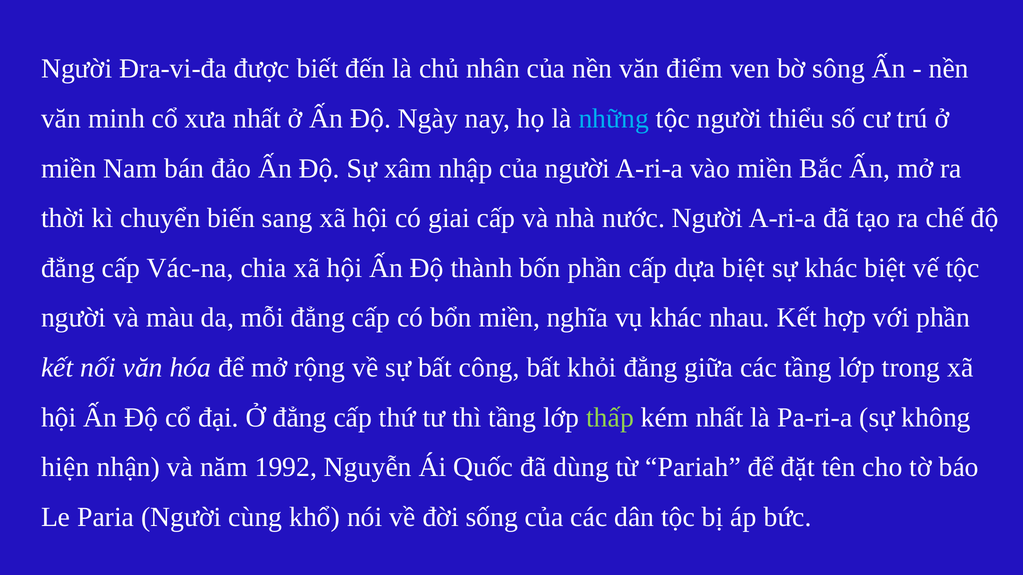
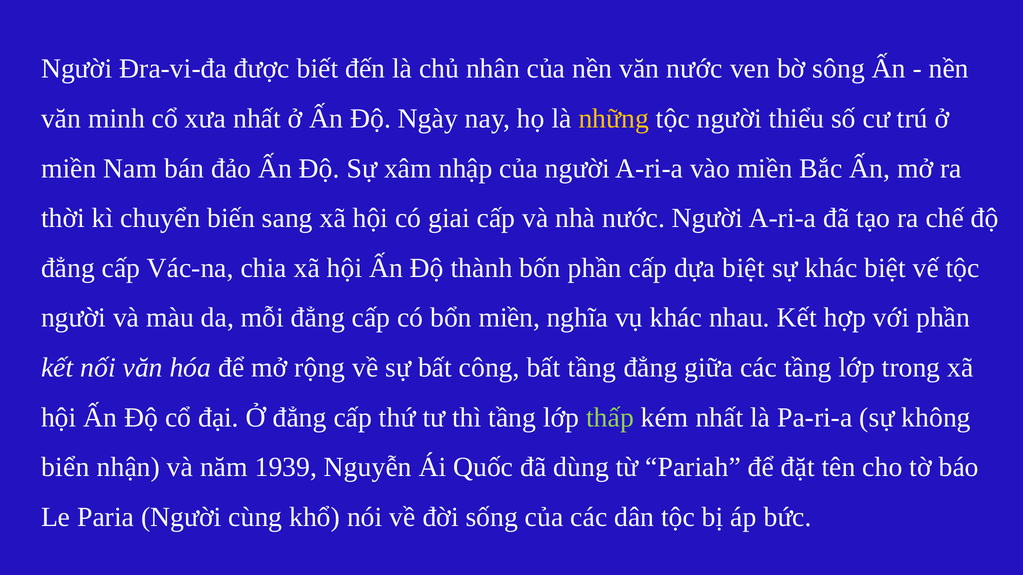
văn điểm: điểm -> nước
những colour: light blue -> yellow
bất khỏi: khỏi -> tầng
hiện: hiện -> biển
1992: 1992 -> 1939
